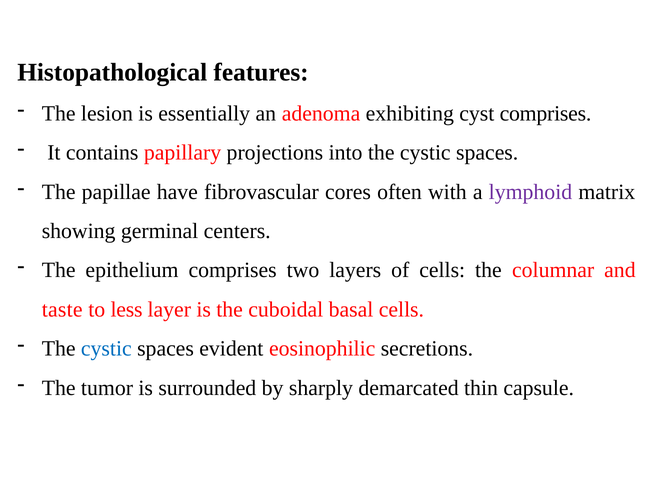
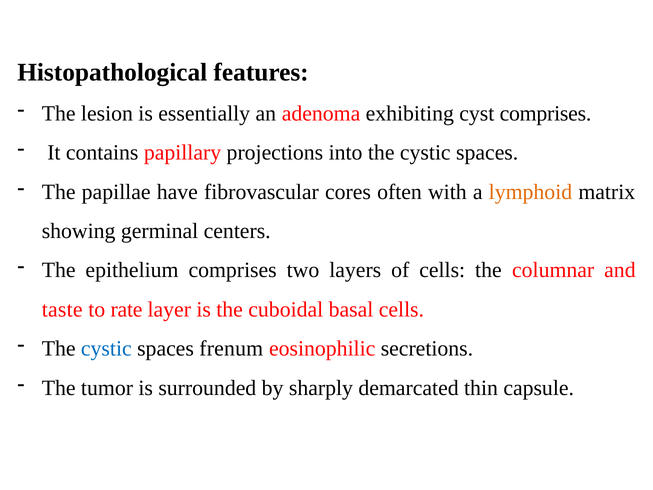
lymphoid colour: purple -> orange
less: less -> rate
evident: evident -> frenum
